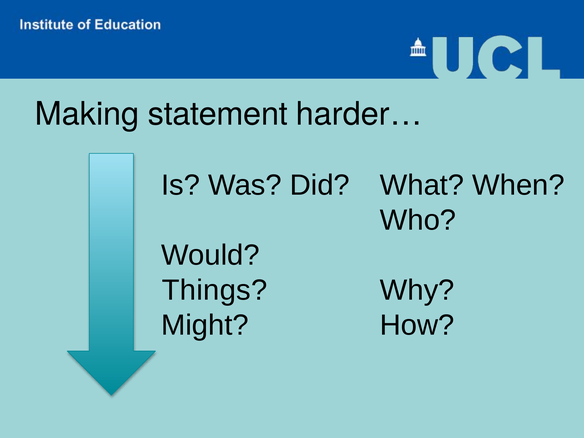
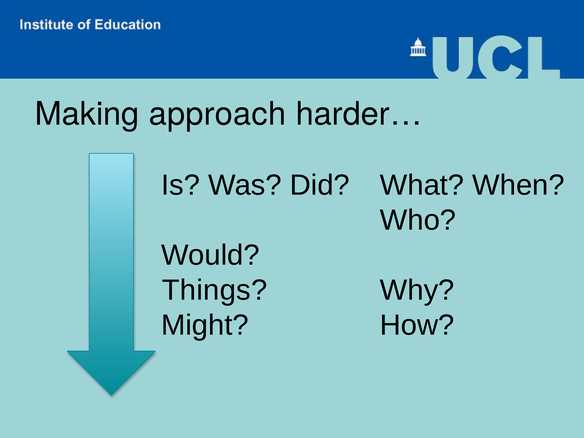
statement: statement -> approach
